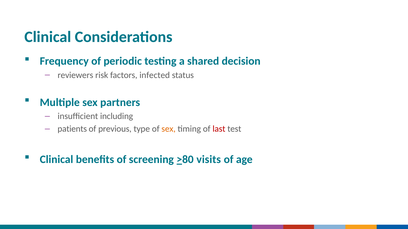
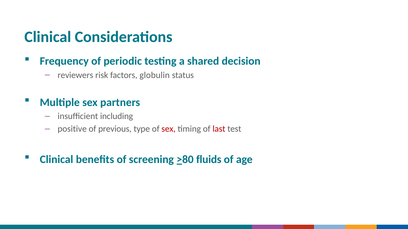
infected: infected -> globulin
patients: patients -> positive
sex at (169, 129) colour: orange -> red
visits: visits -> fluids
